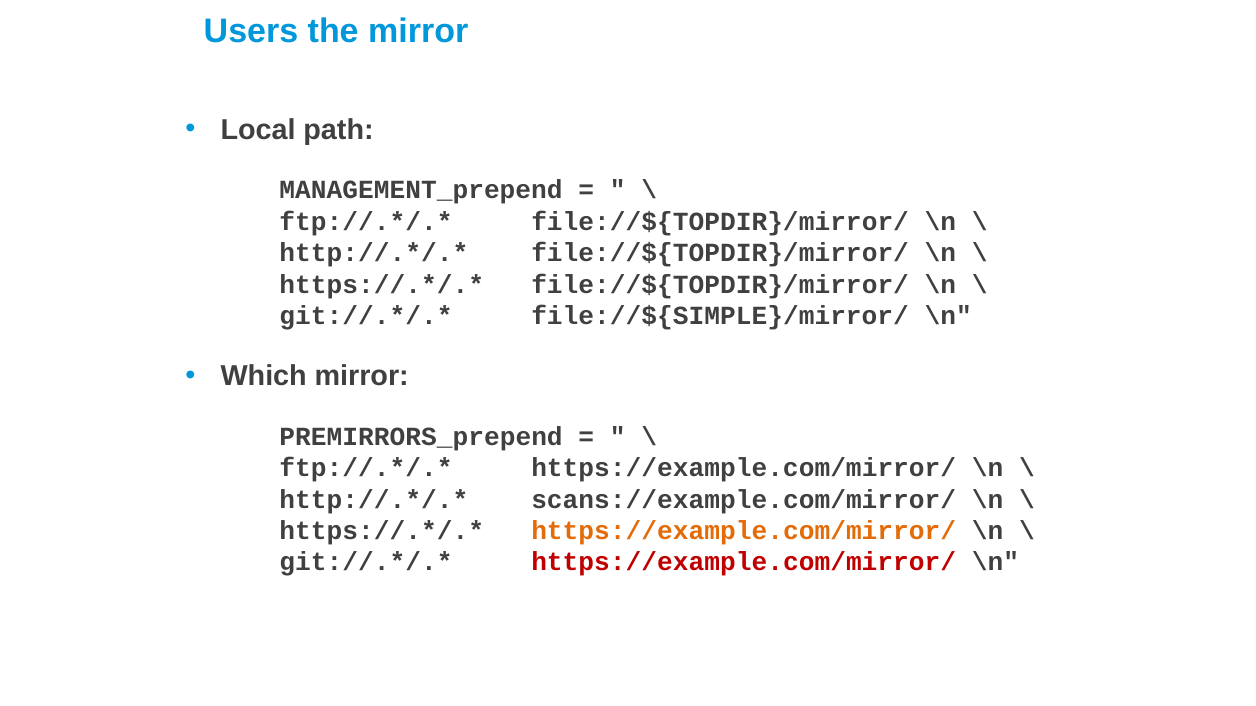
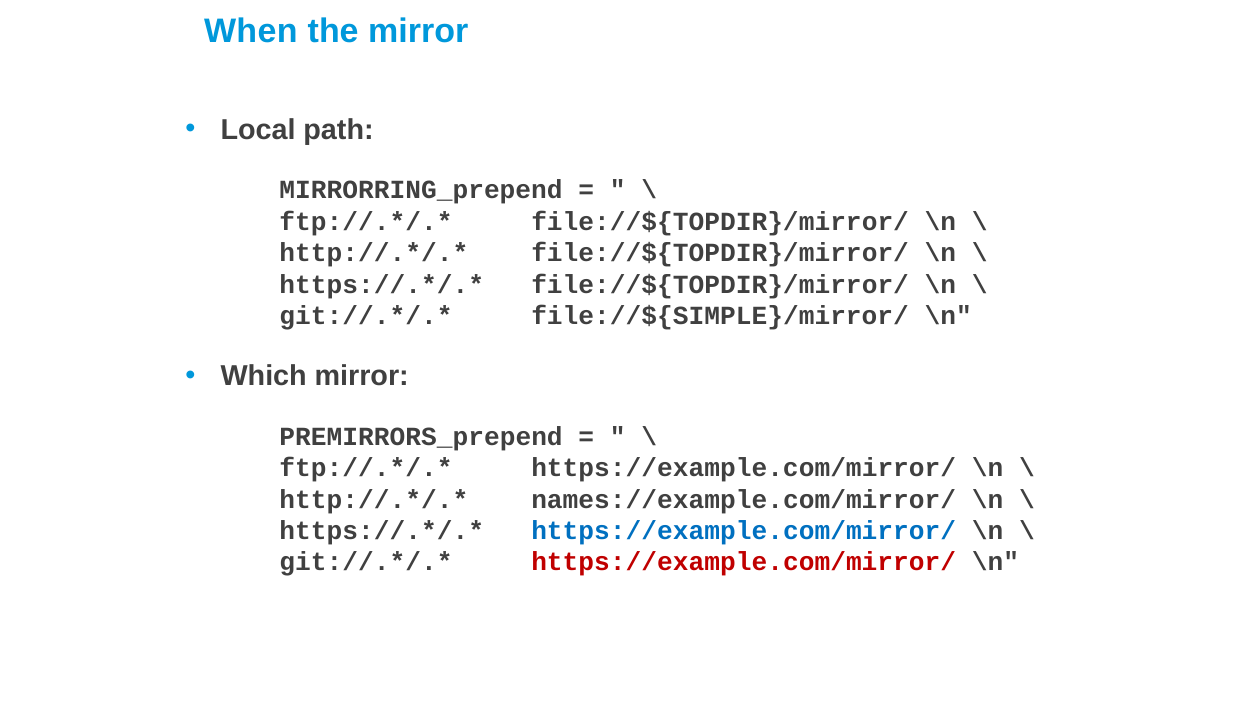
Users: Users -> When
MANAGEMENT_prepend: MANAGEMENT_prepend -> MIRRORRING_prepend
scans://example.com/mirror/: scans://example.com/mirror/ -> names://example.com/mirror/
https://example.com/mirror/ at (744, 531) colour: orange -> blue
